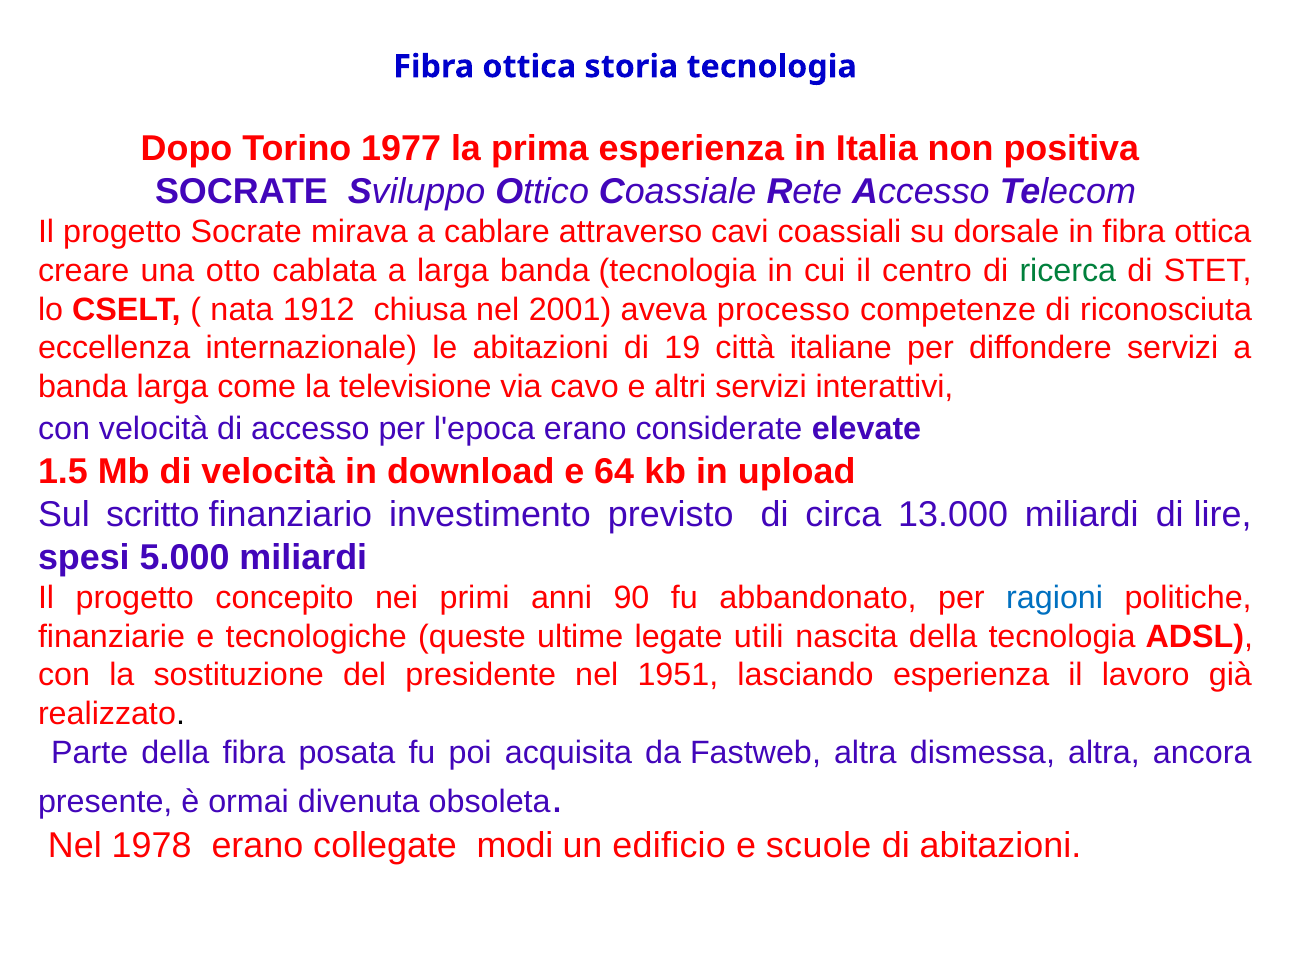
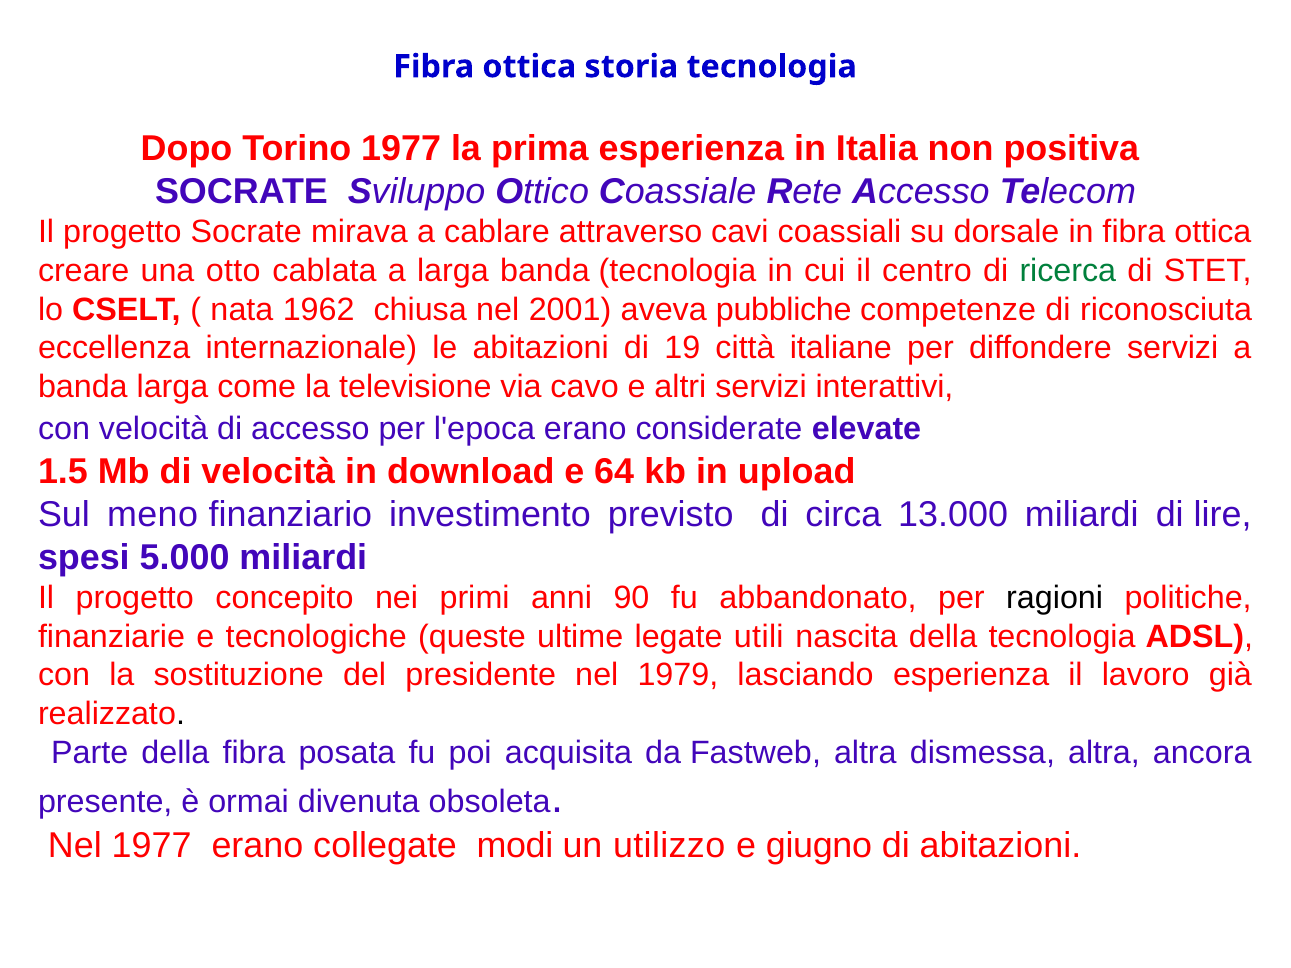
1912: 1912 -> 1962
processo: processo -> pubbliche
scritto: scritto -> meno
ragioni colour: blue -> black
1951: 1951 -> 1979
Nel 1978: 1978 -> 1977
edificio: edificio -> utilizzo
scuole: scuole -> giugno
